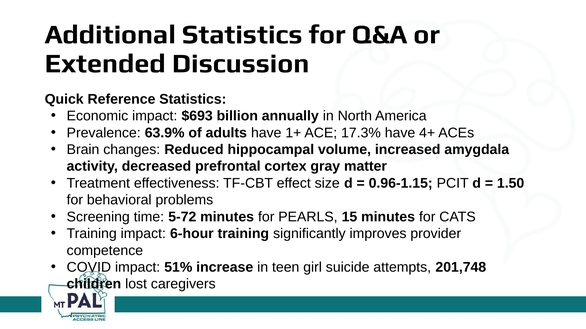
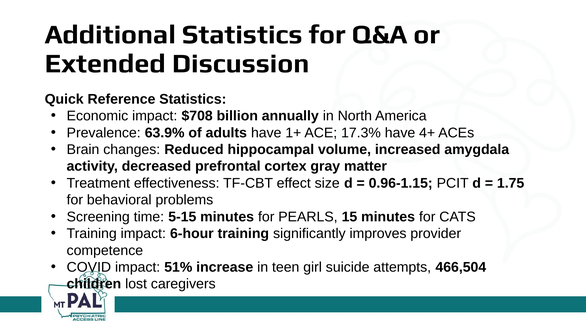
$693: $693 -> $708
1.50: 1.50 -> 1.75
5-72: 5-72 -> 5-15
201,748: 201,748 -> 466,504
